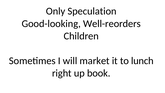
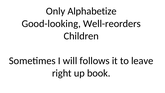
Speculation: Speculation -> Alphabetize
market: market -> follows
lunch: lunch -> leave
